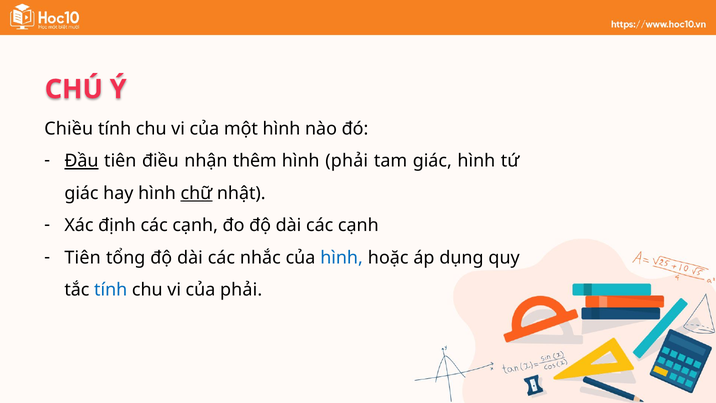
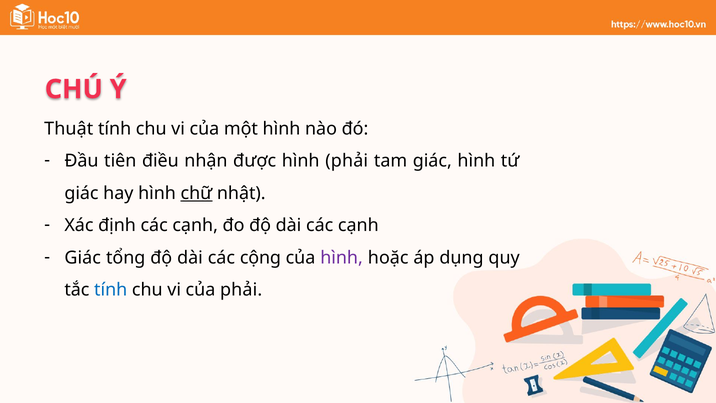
Chiều: Chiều -> Thuật
Đầu underline: present -> none
thêm: thêm -> được
Tiên at (83, 258): Tiên -> Giác
nhắc: nhắc -> cộng
hình at (342, 258) colour: blue -> purple
